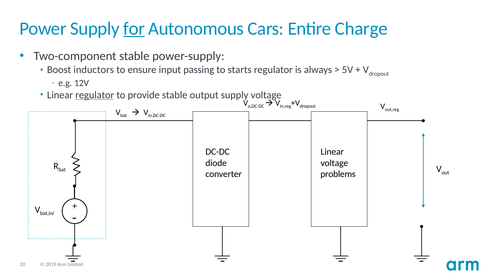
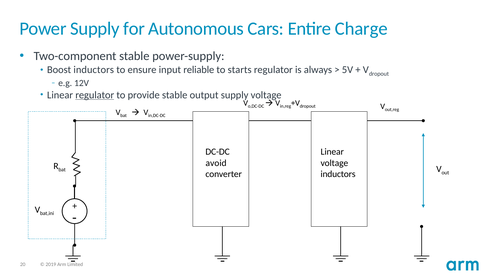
for underline: present -> none
passing: passing -> reliable
diode: diode -> avoid
problems at (338, 174): problems -> inductors
